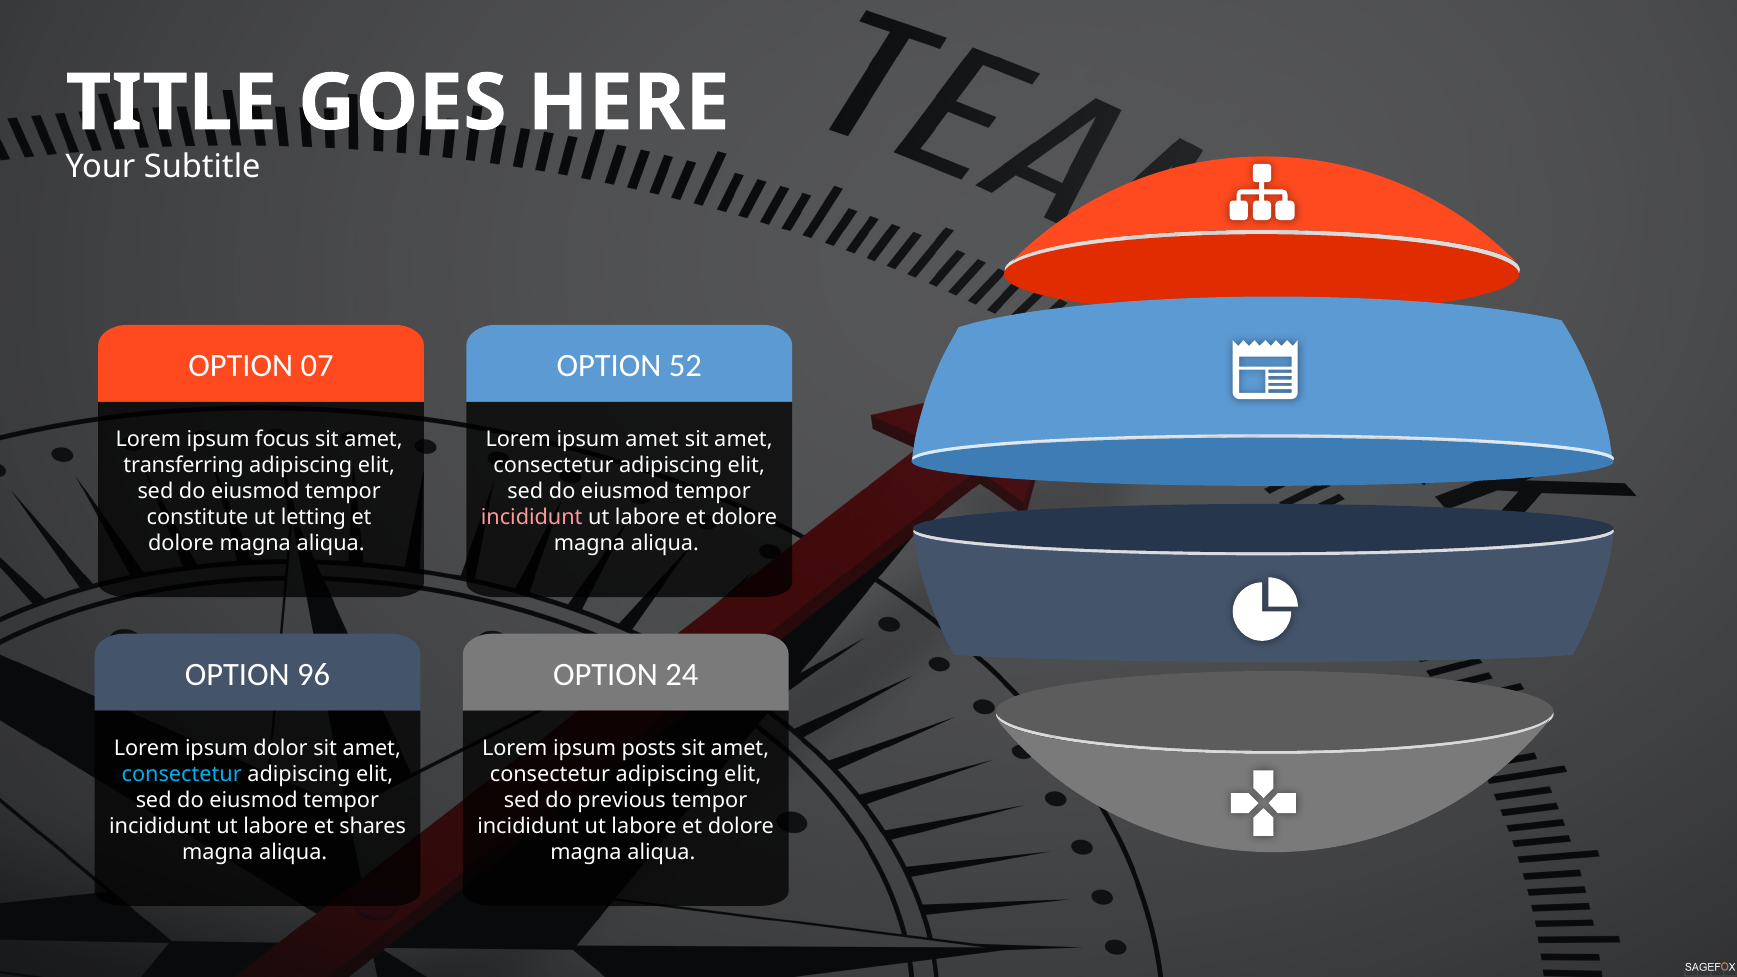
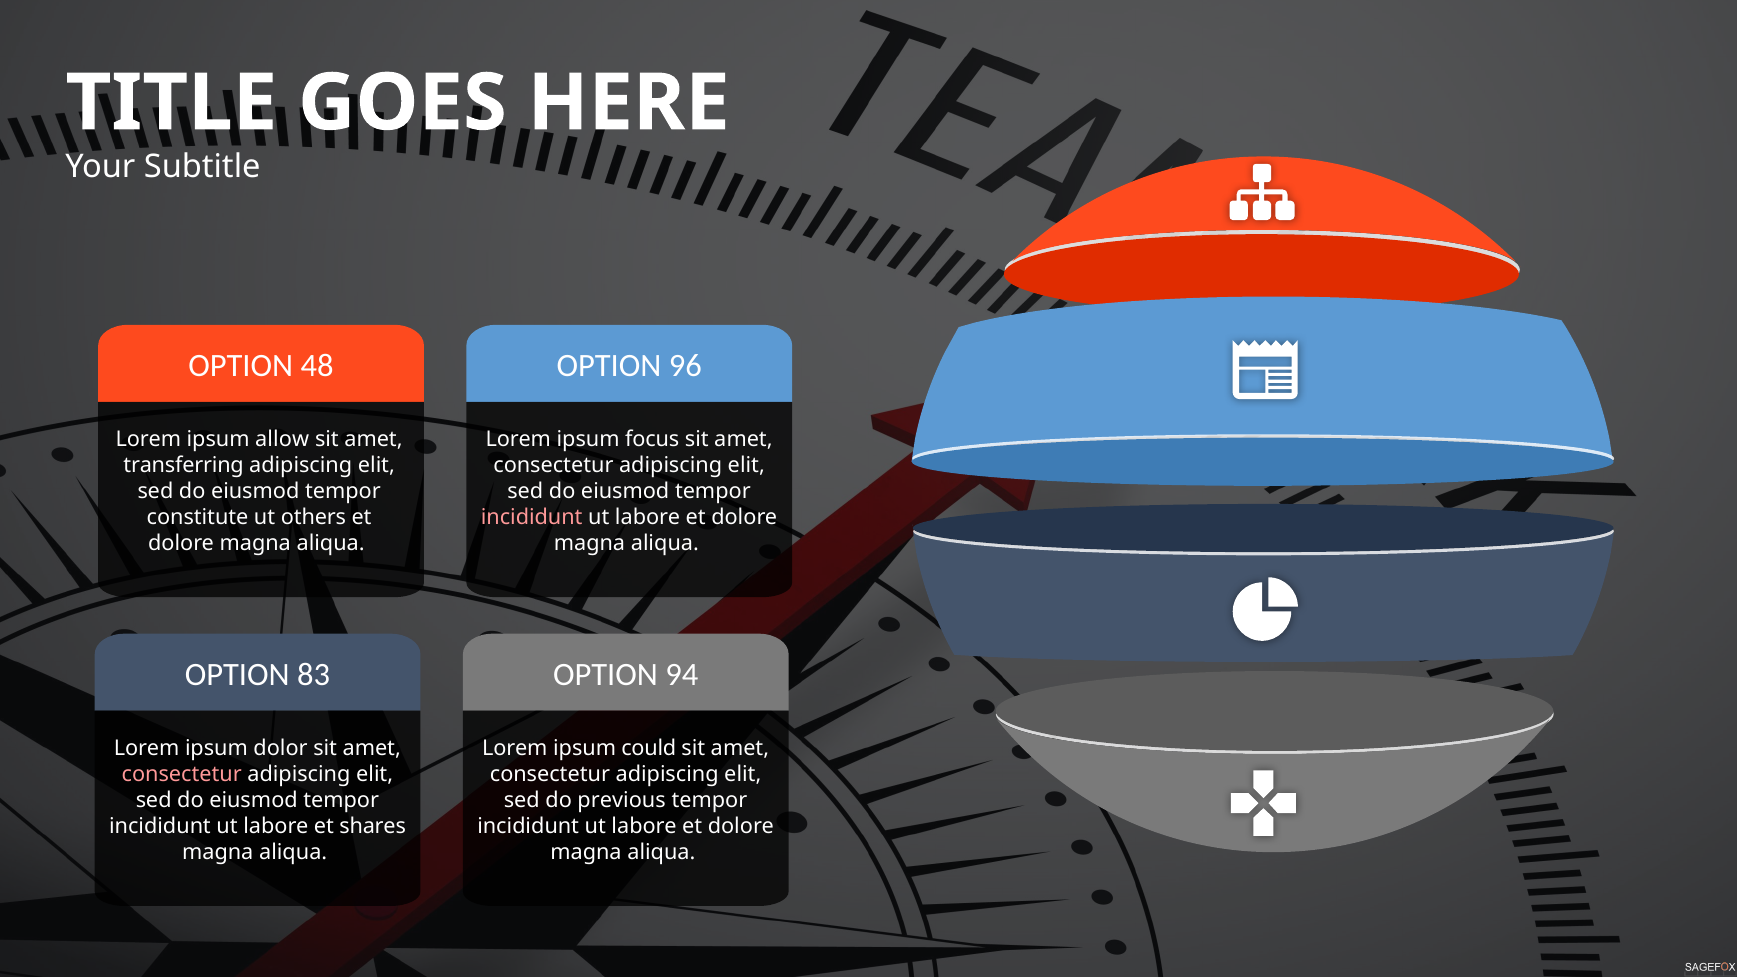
07: 07 -> 48
52: 52 -> 96
focus: focus -> allow
ipsum amet: amet -> focus
letting: letting -> others
96: 96 -> 83
24: 24 -> 94
posts: posts -> could
consectetur at (182, 774) colour: light blue -> pink
